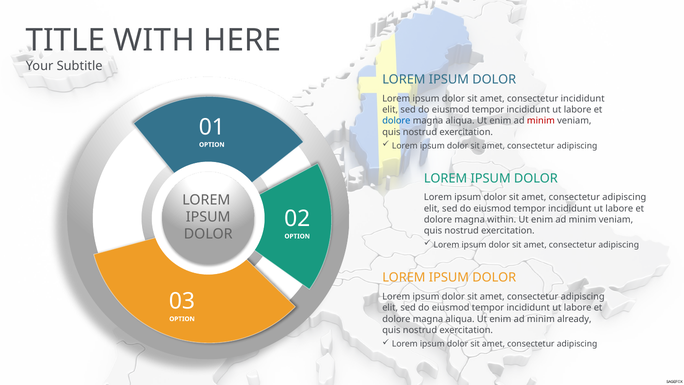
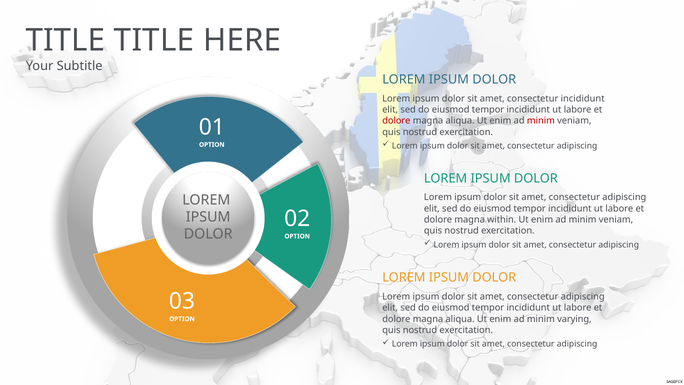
TITLE WITH: WITH -> TITLE
dolore at (396, 121) colour: blue -> red
already: already -> varying
